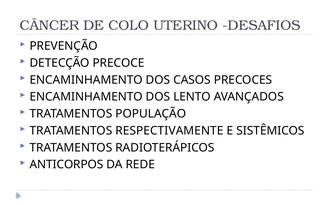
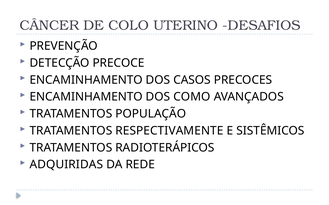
LENTO: LENTO -> COMO
ANTICORPOS: ANTICORPOS -> ADQUIRIDAS
